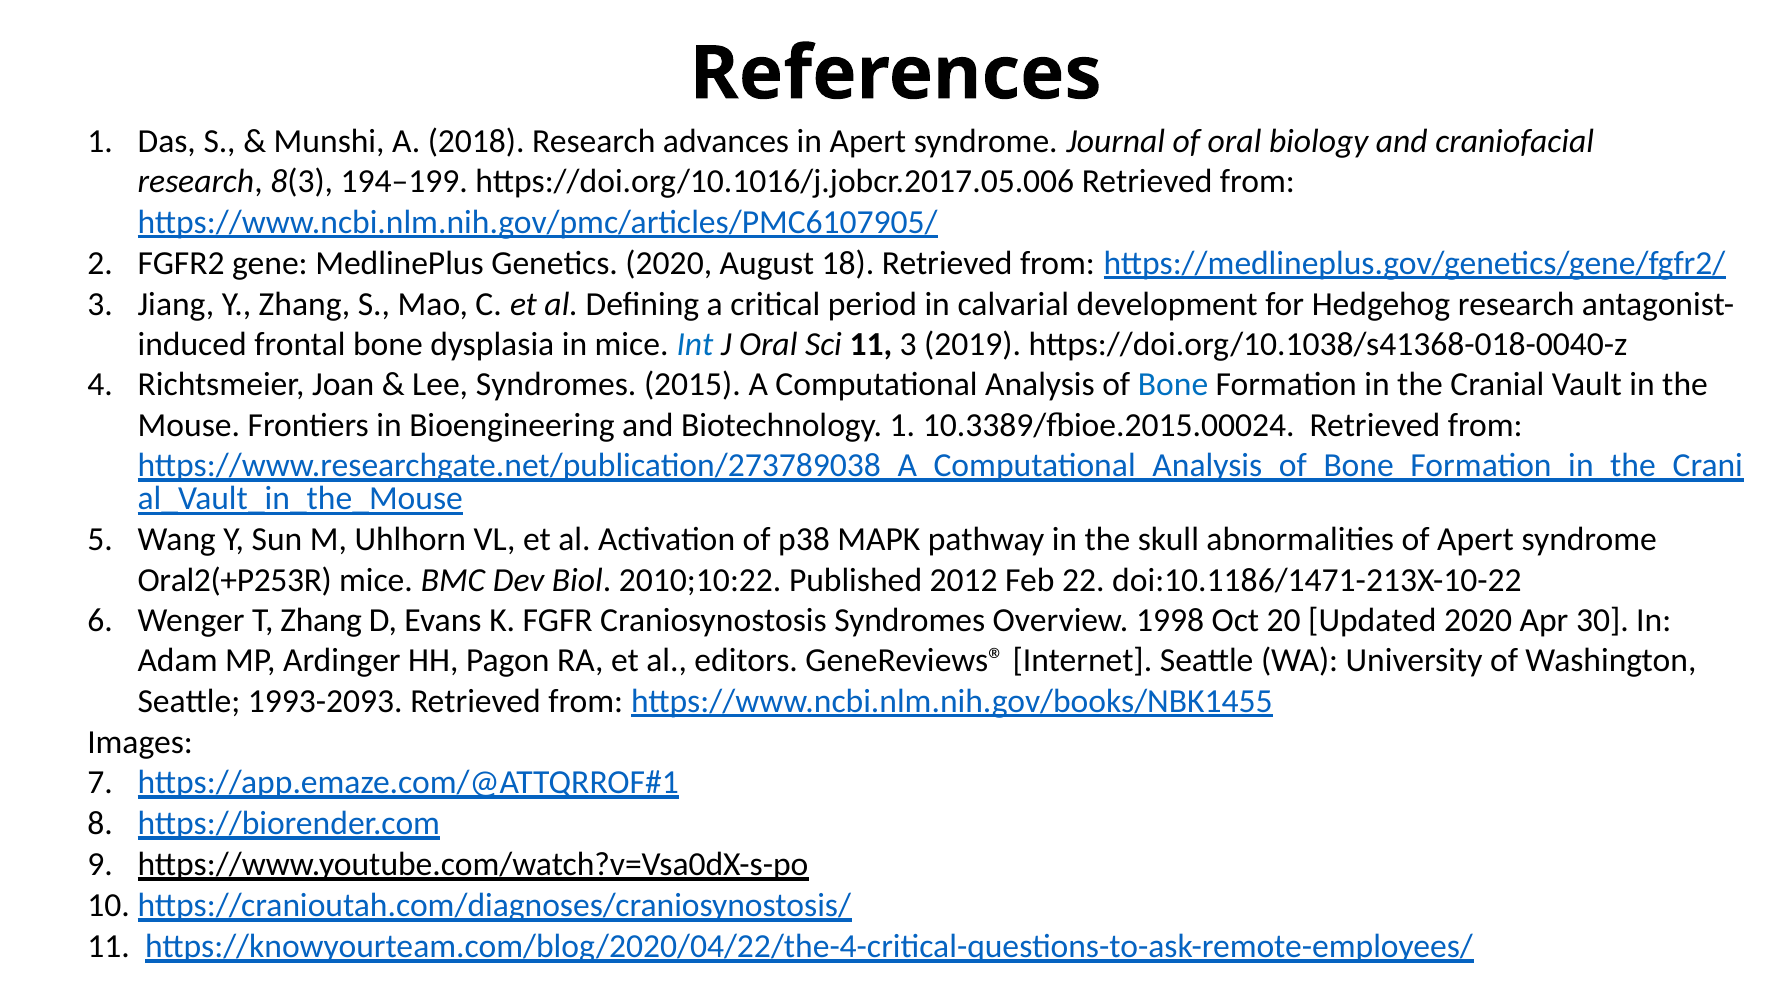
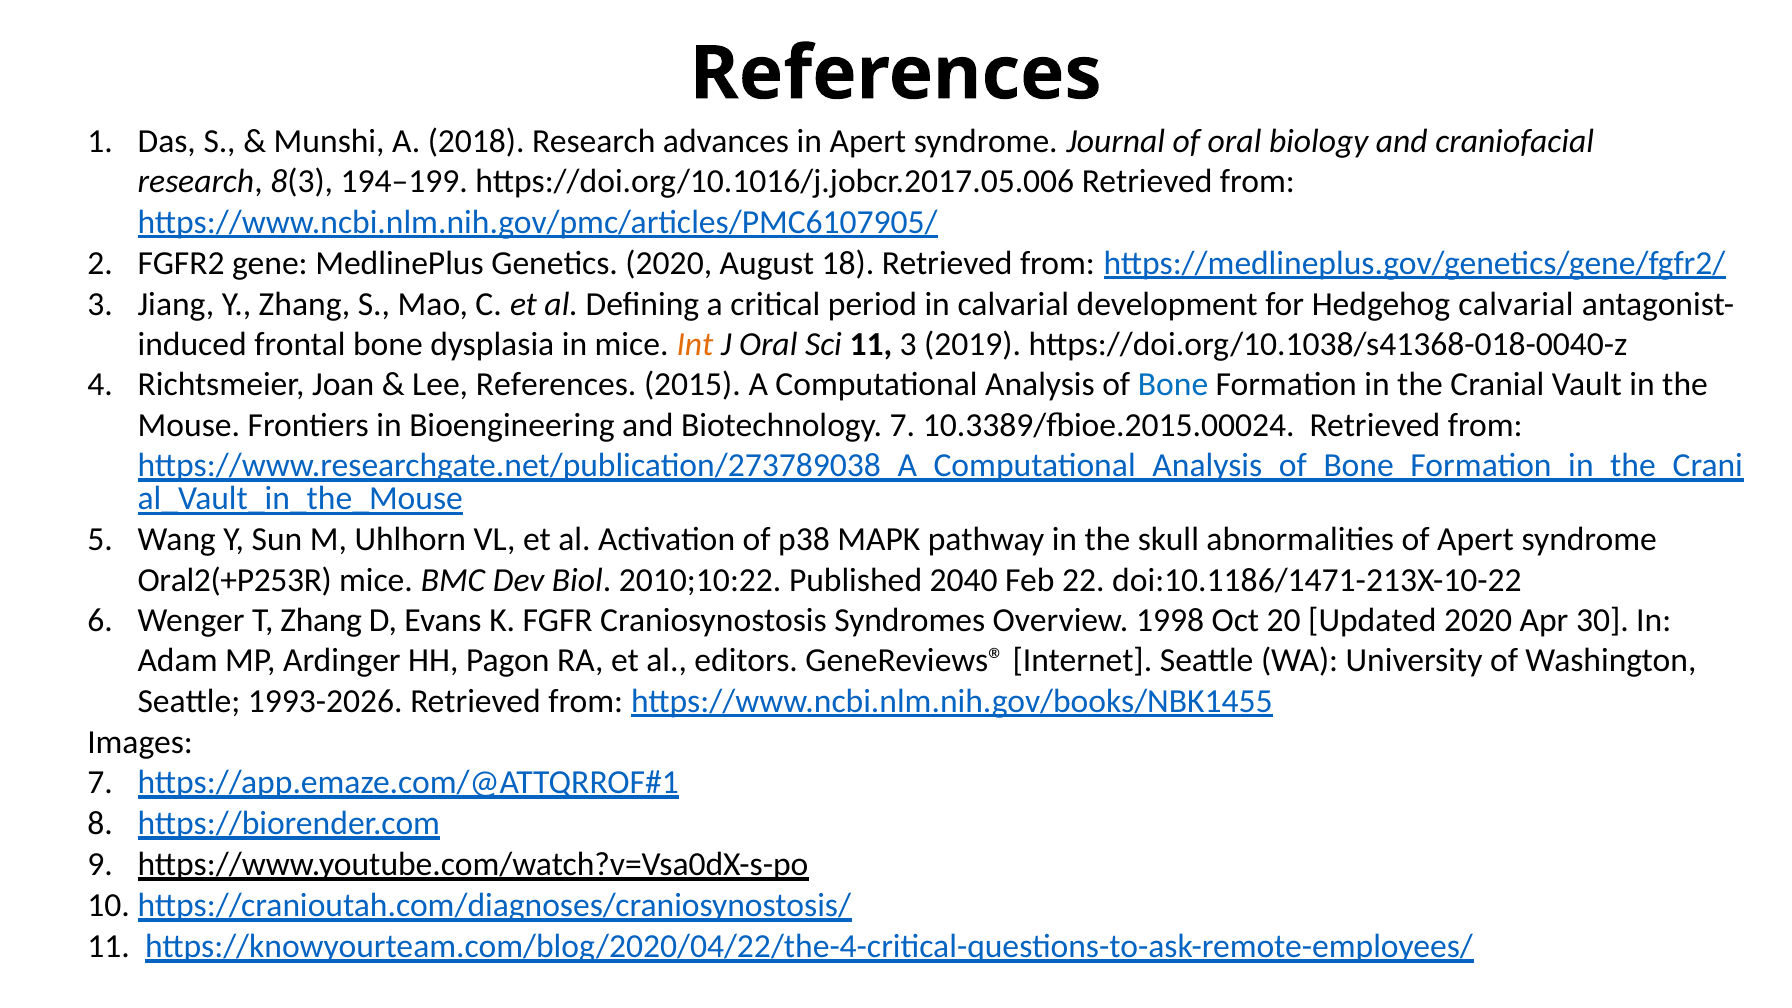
Hedgehog research: research -> calvarial
Int colour: blue -> orange
Lee Syndromes: Syndromes -> References
Biotechnology 1: 1 -> 7
2012: 2012 -> 2040
1993-2093: 1993-2093 -> 1993-2026
